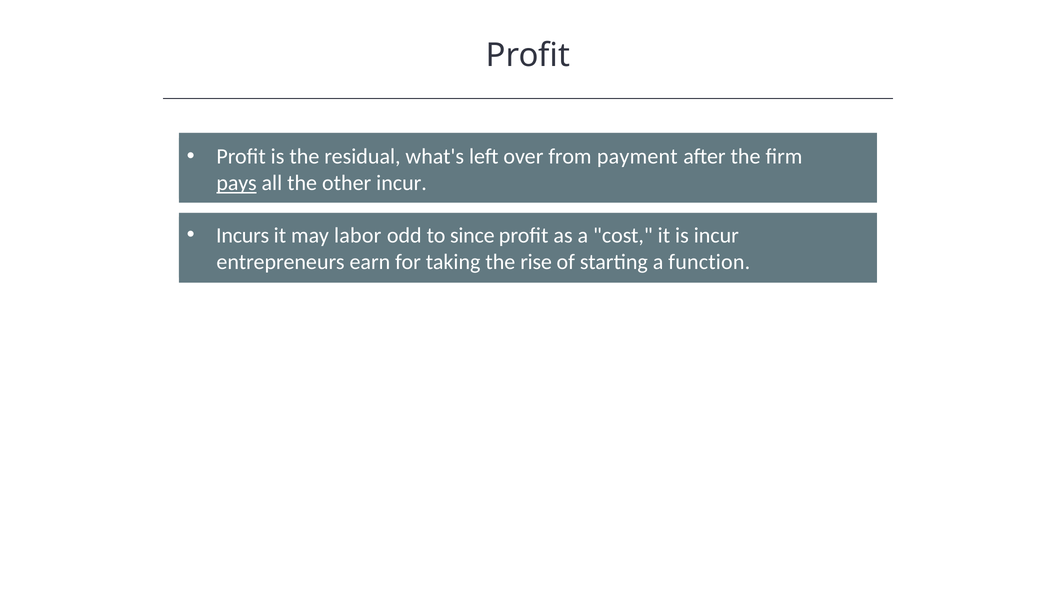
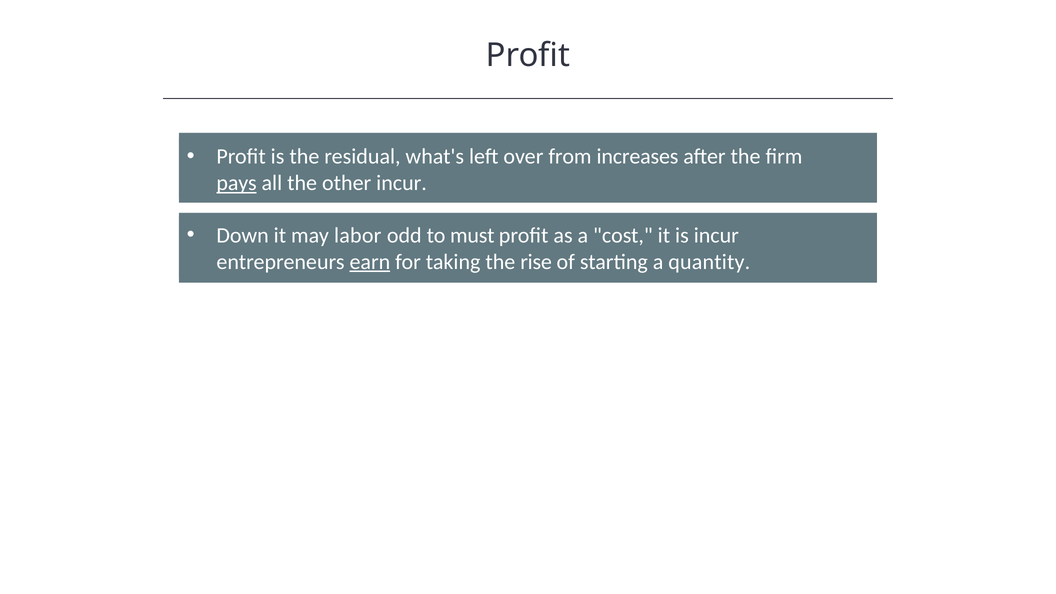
payment: payment -> increases
Incurs: Incurs -> Down
since: since -> must
earn underline: none -> present
function: function -> quantity
